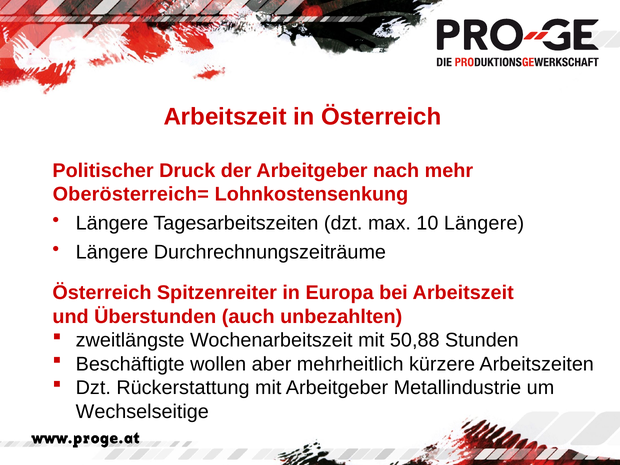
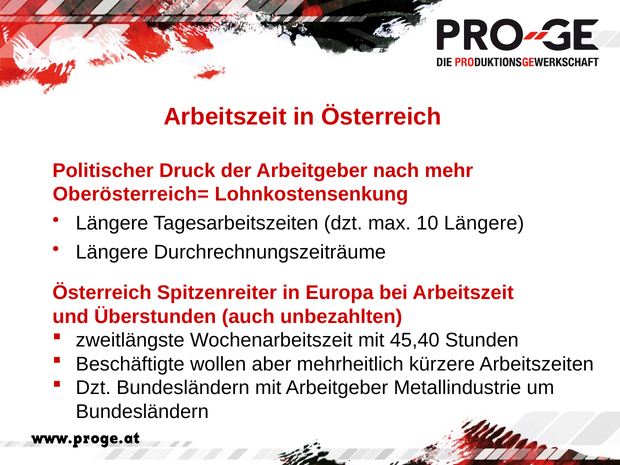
50,88: 50,88 -> 45,40
Dzt Rückerstattung: Rückerstattung -> Bundesländern
Wechselseitige at (142, 412): Wechselseitige -> Bundesländern
